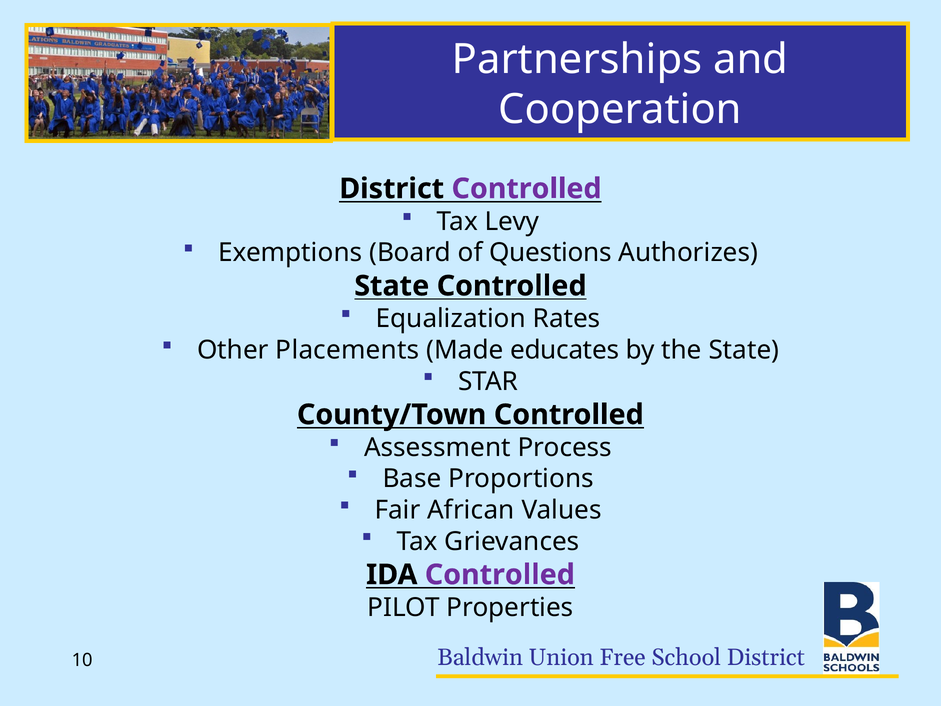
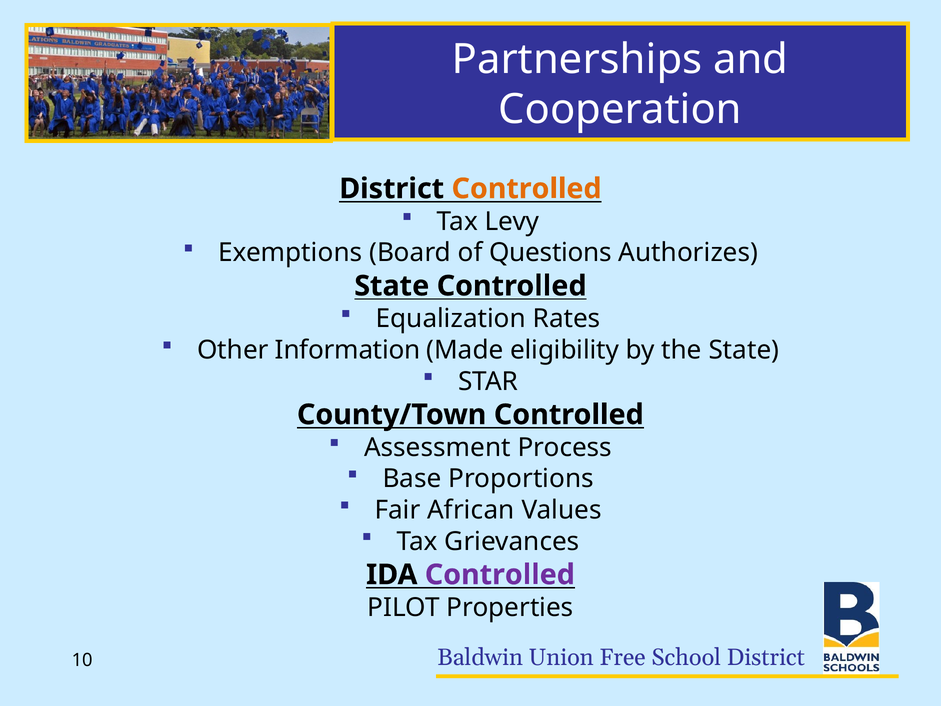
Controlled at (527, 189) colour: purple -> orange
Placements: Placements -> Information
educates: educates -> eligibility
